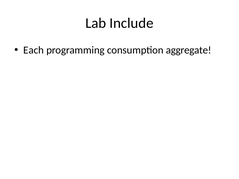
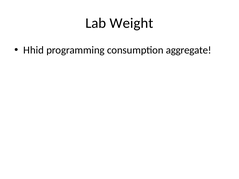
Include: Include -> Weight
Each: Each -> Hhid
